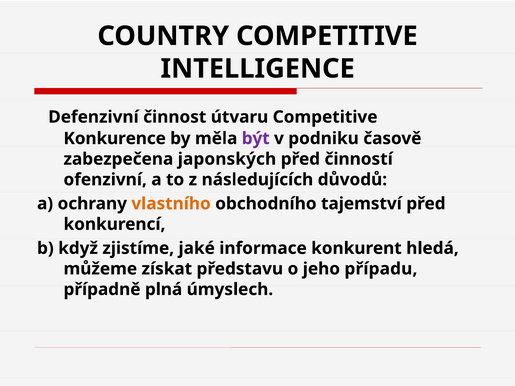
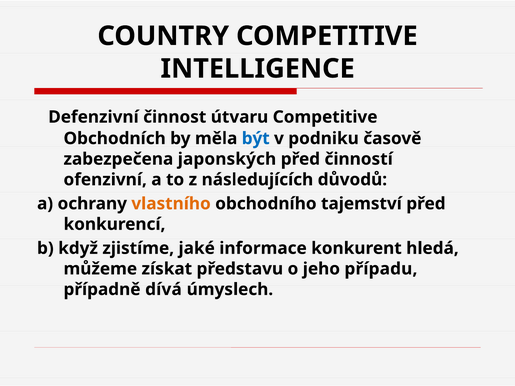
Konkurence: Konkurence -> Obchodních
být colour: purple -> blue
plná: plná -> dívá
